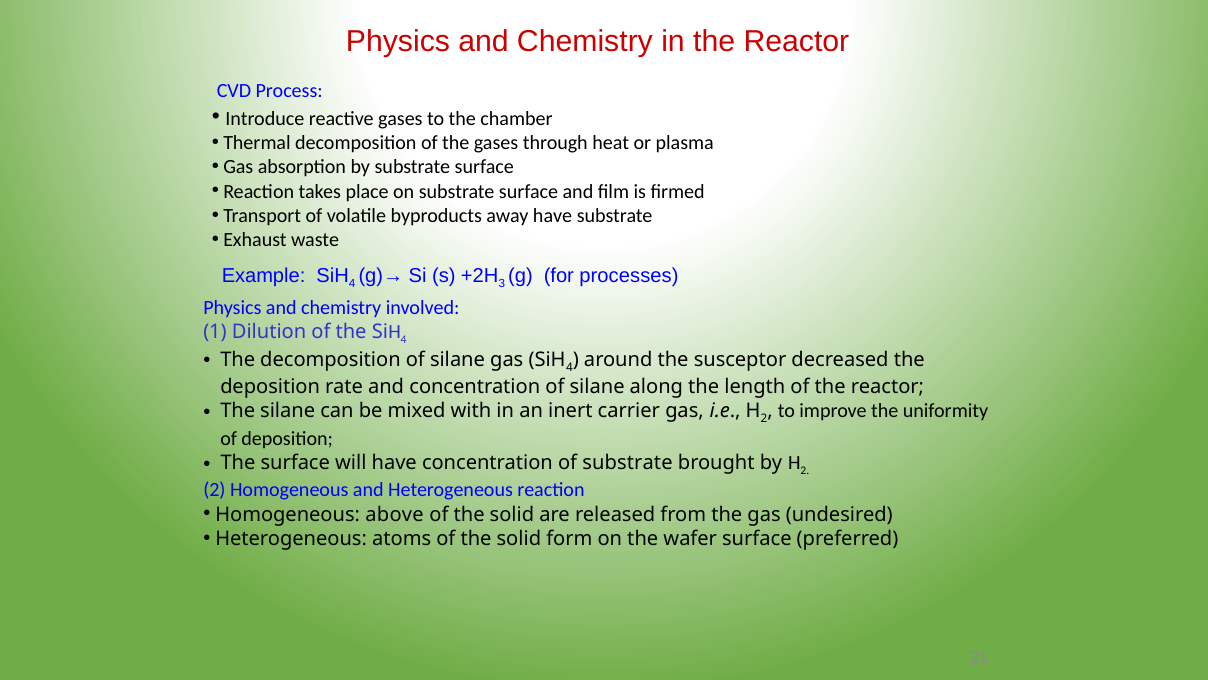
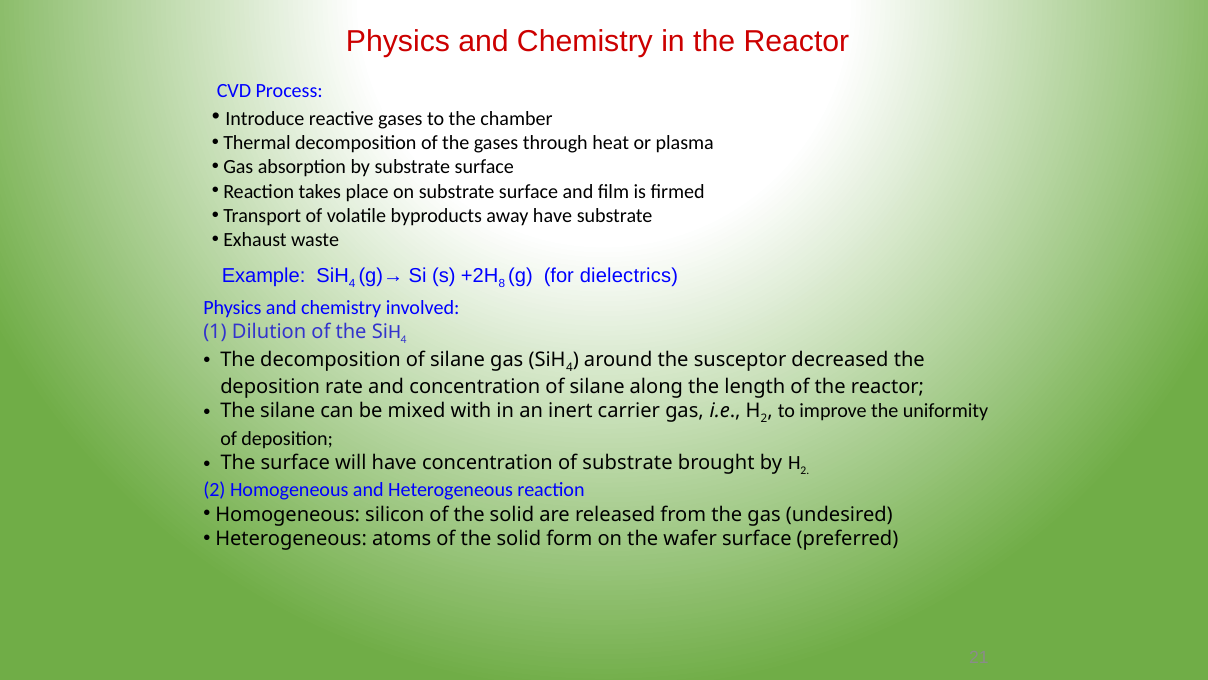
3: 3 -> 8
processes: processes -> dielectrics
above: above -> silicon
